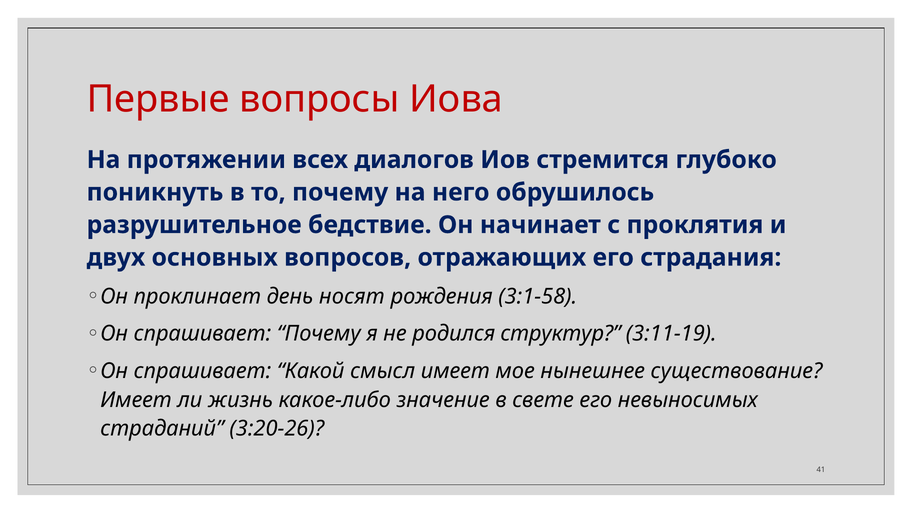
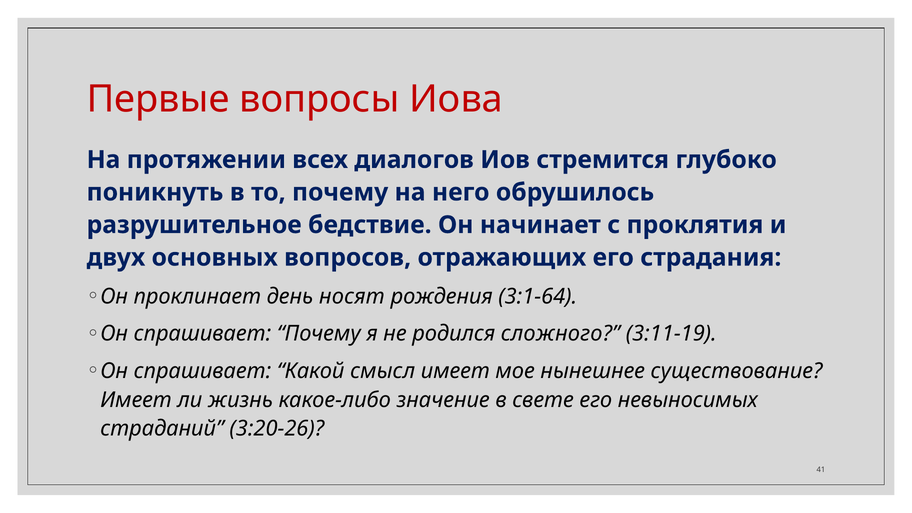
3:1-58: 3:1-58 -> 3:1-64
структур: структур -> сложного
